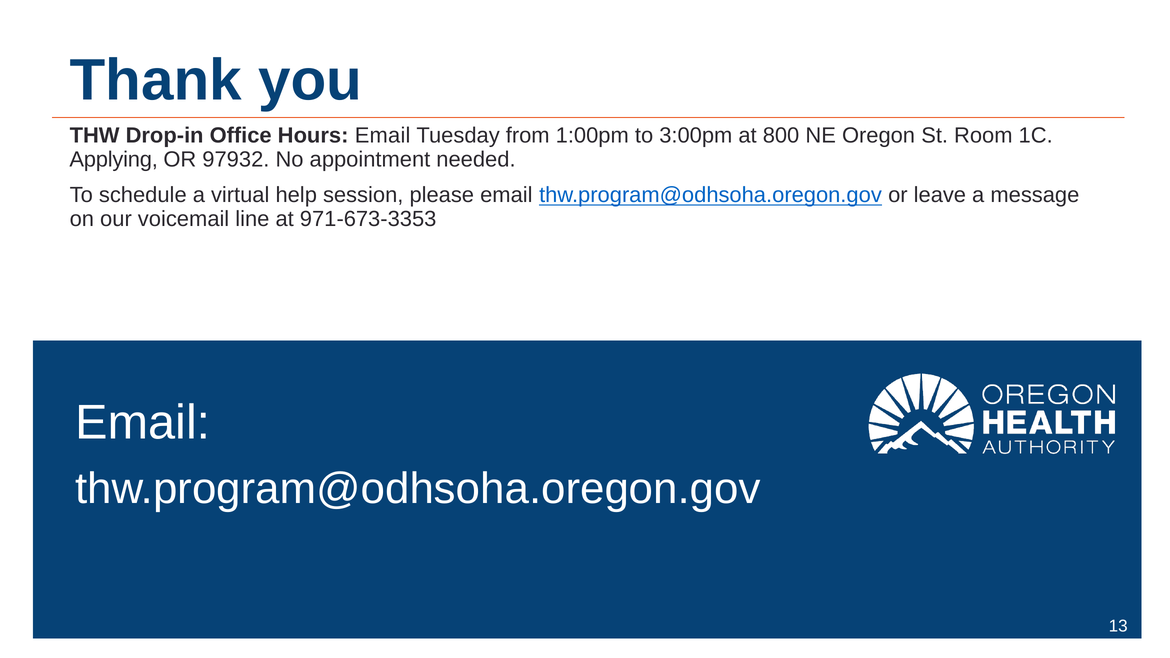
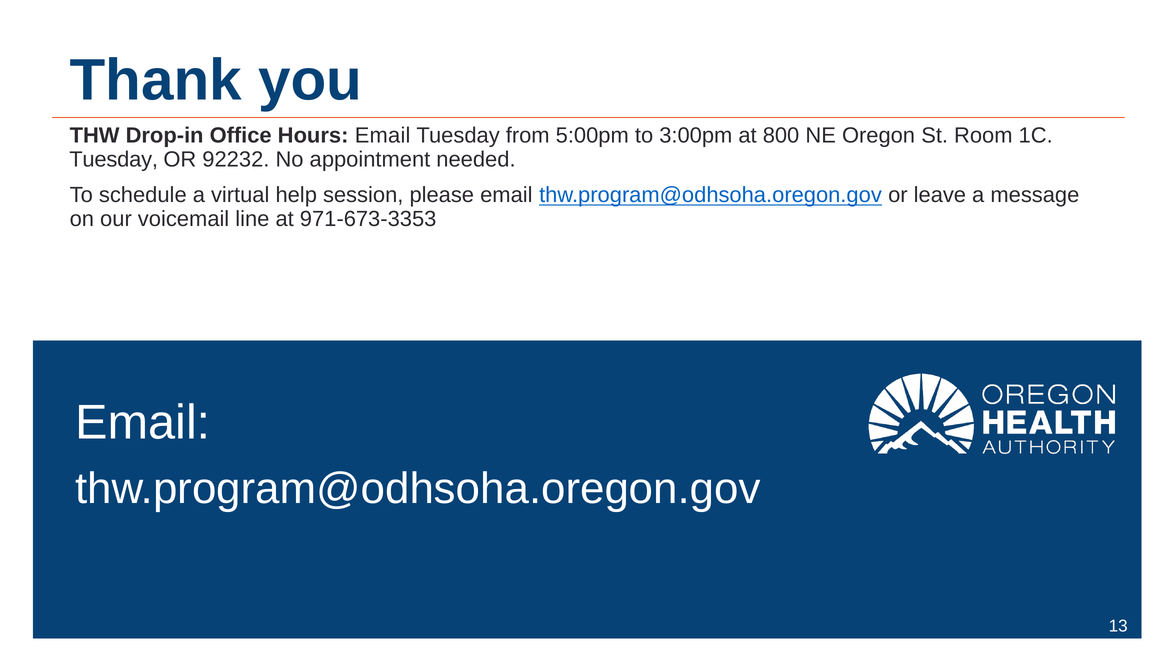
1:00pm: 1:00pm -> 5:00pm
Applying at (114, 159): Applying -> Tuesday
97932: 97932 -> 92232
